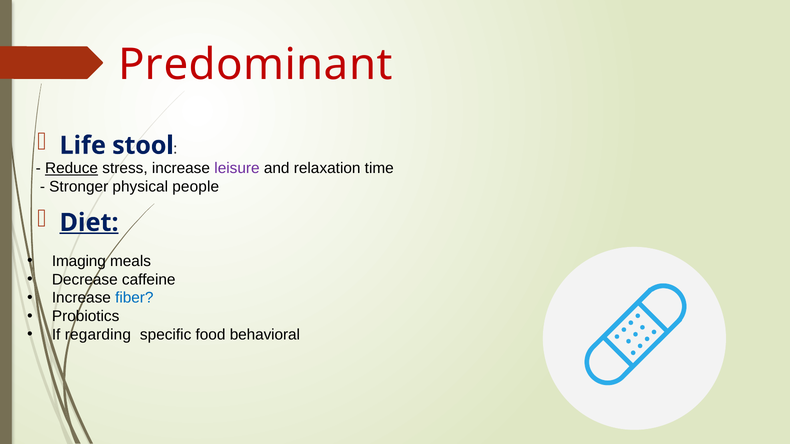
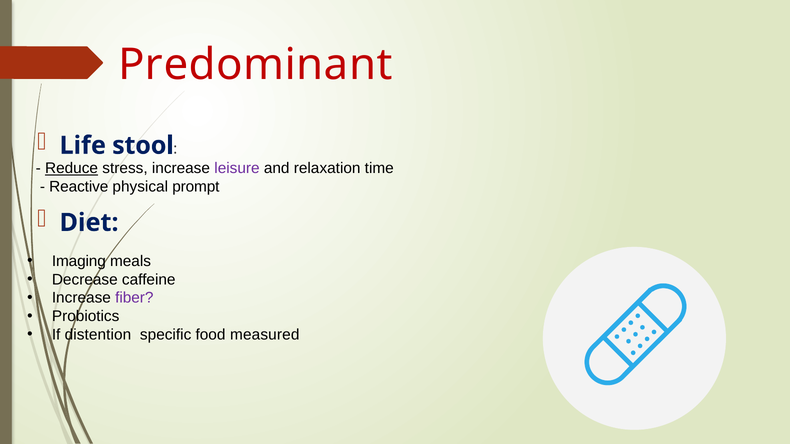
Stronger: Stronger -> Reactive
people: people -> prompt
Diet underline: present -> none
fiber colour: blue -> purple
regarding: regarding -> distention
behavioral: behavioral -> measured
